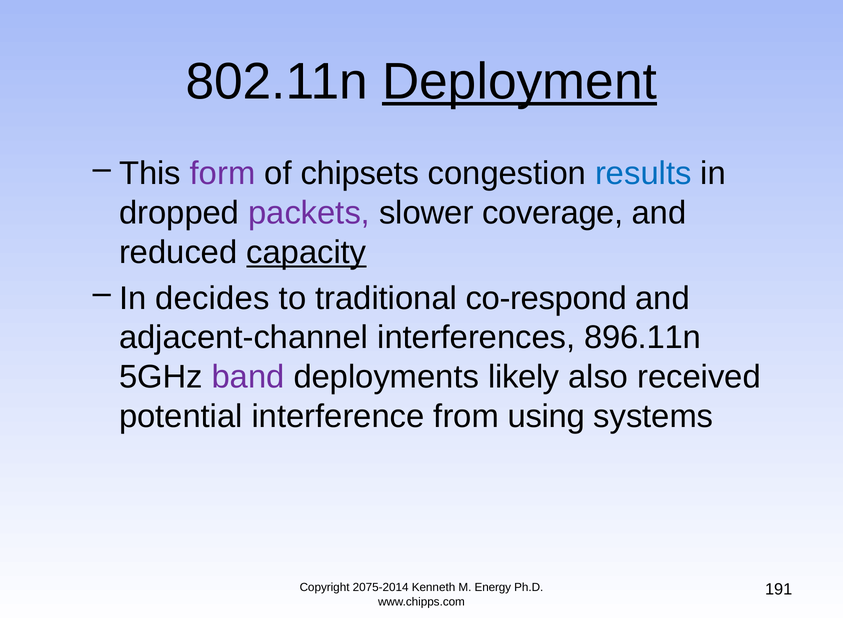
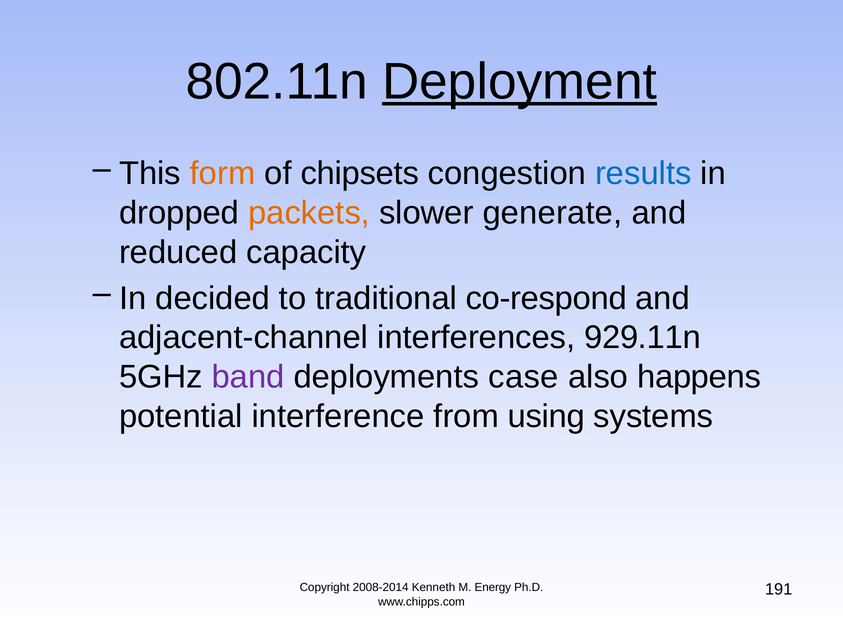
form colour: purple -> orange
packets colour: purple -> orange
coverage: coverage -> generate
capacity underline: present -> none
decides: decides -> decided
896.11n: 896.11n -> 929.11n
likely: likely -> case
received: received -> happens
2075-2014: 2075-2014 -> 2008-2014
